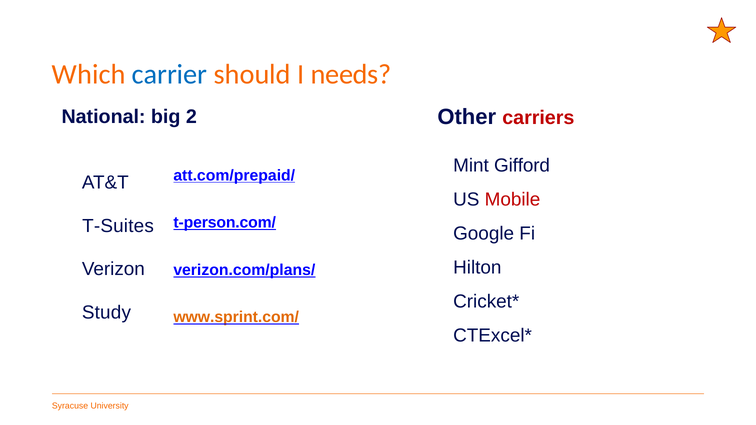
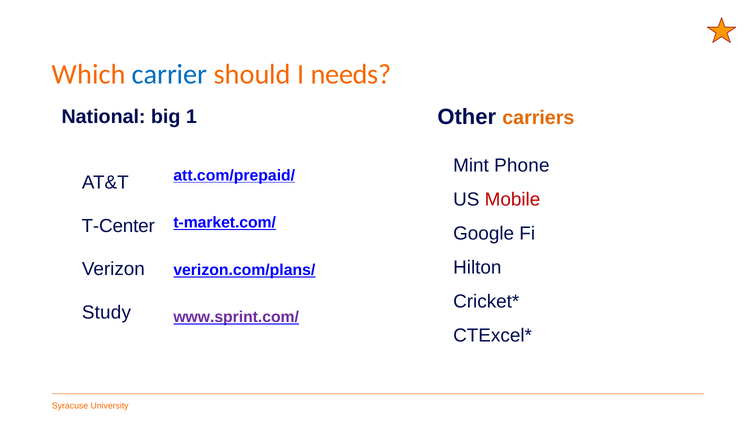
carriers colour: red -> orange
2: 2 -> 1
Gifford: Gifford -> Phone
t-person.com/: t-person.com/ -> t-market.com/
T-Suites: T-Suites -> T-Center
www.sprint.com/ colour: orange -> purple
